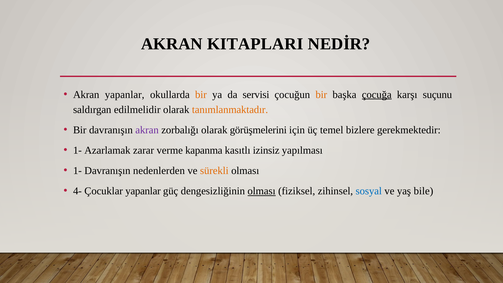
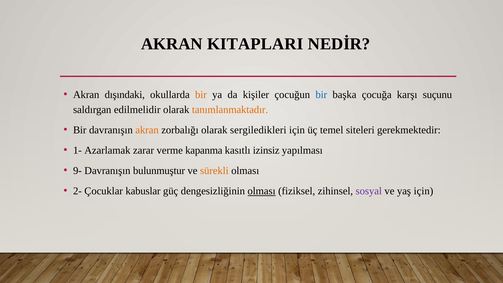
Akran yapanlar: yapanlar -> dışındaki
servisi: servisi -> kişiler
bir at (321, 95) colour: orange -> blue
çocuğa underline: present -> none
akran at (147, 130) colour: purple -> orange
görüşmelerini: görüşmelerini -> sergiledikleri
bizlere: bizlere -> siteleri
1- at (77, 171): 1- -> 9-
nedenlerden: nedenlerden -> bulunmuştur
4-: 4- -> 2-
Çocuklar yapanlar: yapanlar -> kabuslar
sosyal colour: blue -> purple
yaş bile: bile -> için
